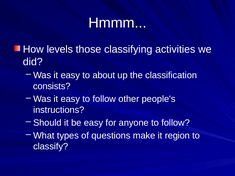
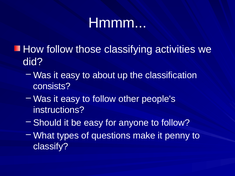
How levels: levels -> follow
region: region -> penny
